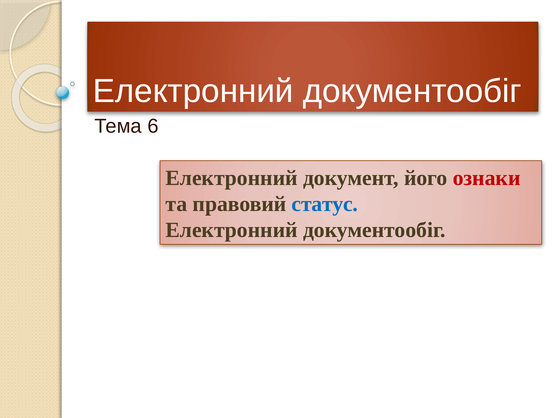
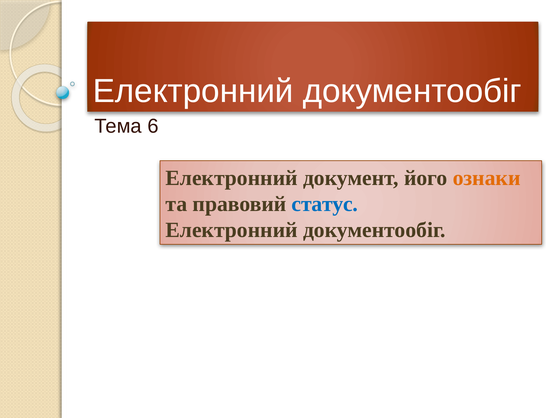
ознаки colour: red -> orange
